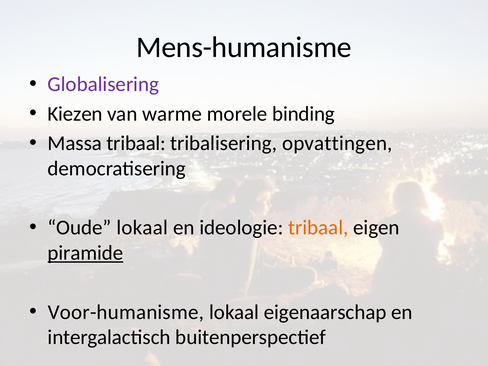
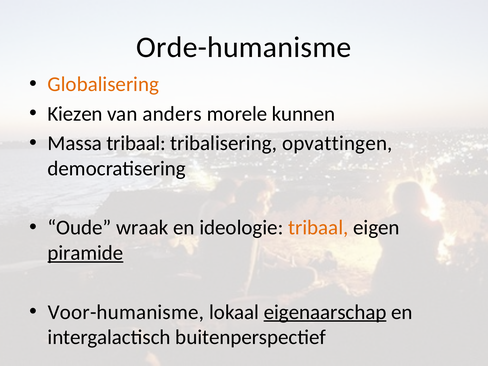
Mens-humanisme: Mens-humanisme -> Orde-humanisme
Globalisering colour: purple -> orange
warme: warme -> anders
binding: binding -> kunnen
Oude lokaal: lokaal -> wraak
eigenaarschap underline: none -> present
